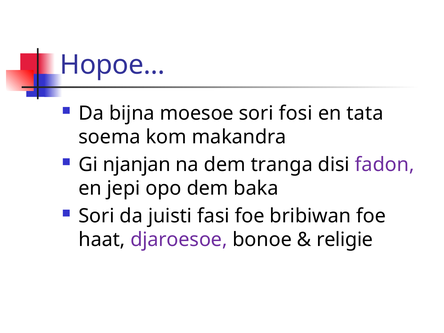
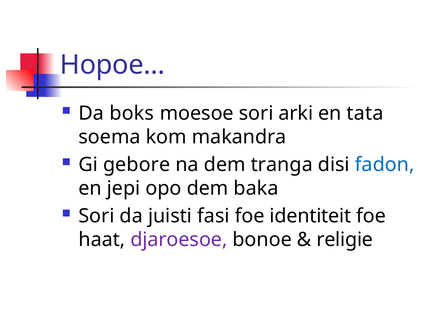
bijna: bijna -> boks
fosi: fosi -> arki
njanjan: njanjan -> gebore
fadon colour: purple -> blue
bribiwan: bribiwan -> identiteit
